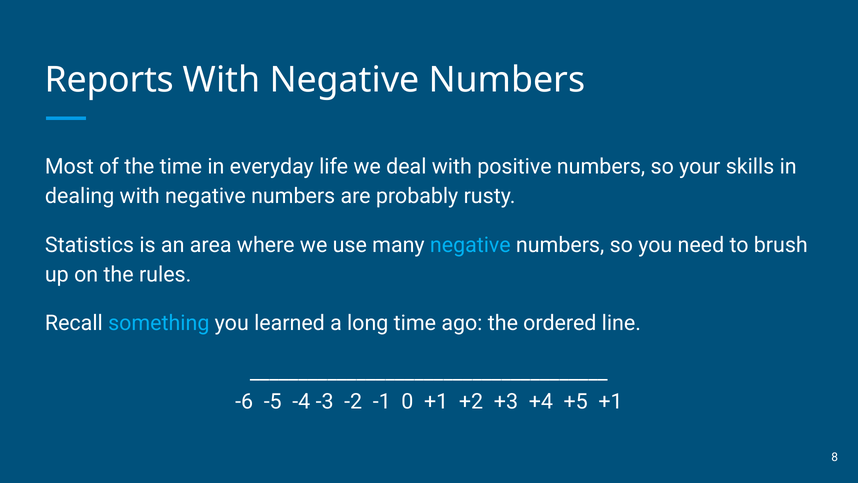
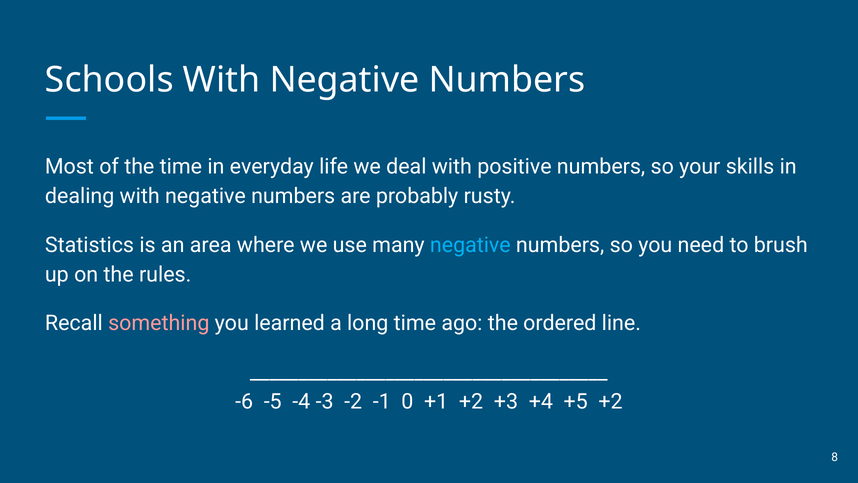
Reports: Reports -> Schools
something colour: light blue -> pink
+5 +1: +1 -> +2
